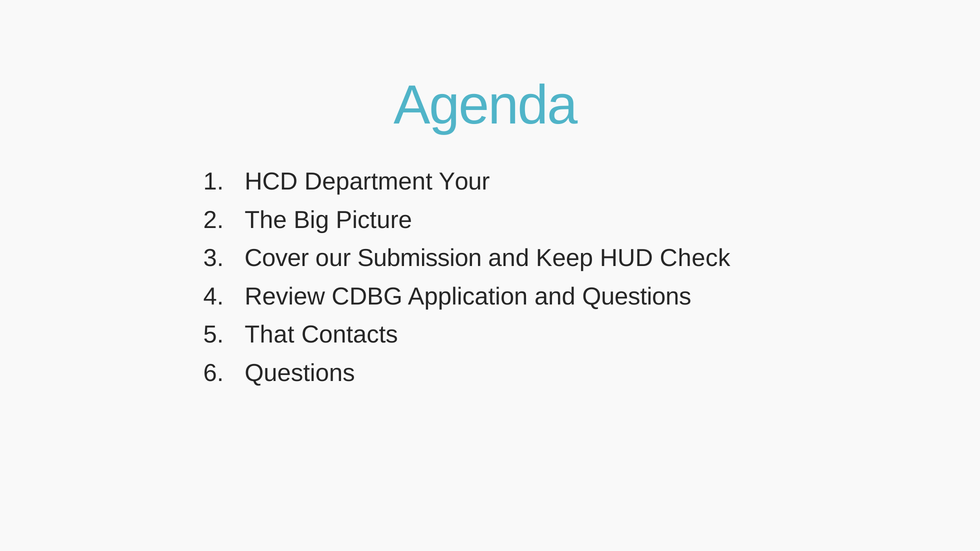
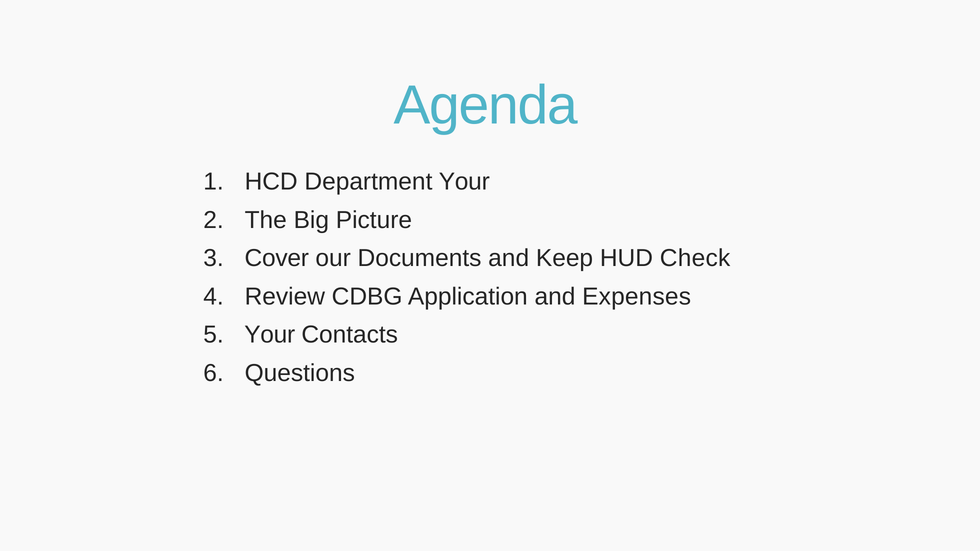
Submission: Submission -> Documents
and Questions: Questions -> Expenses
That at (270, 335): That -> Your
